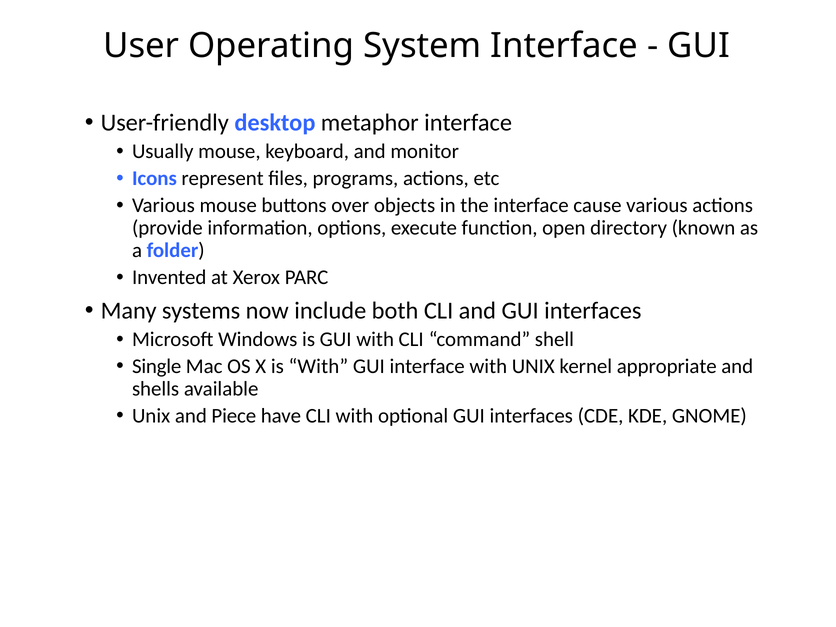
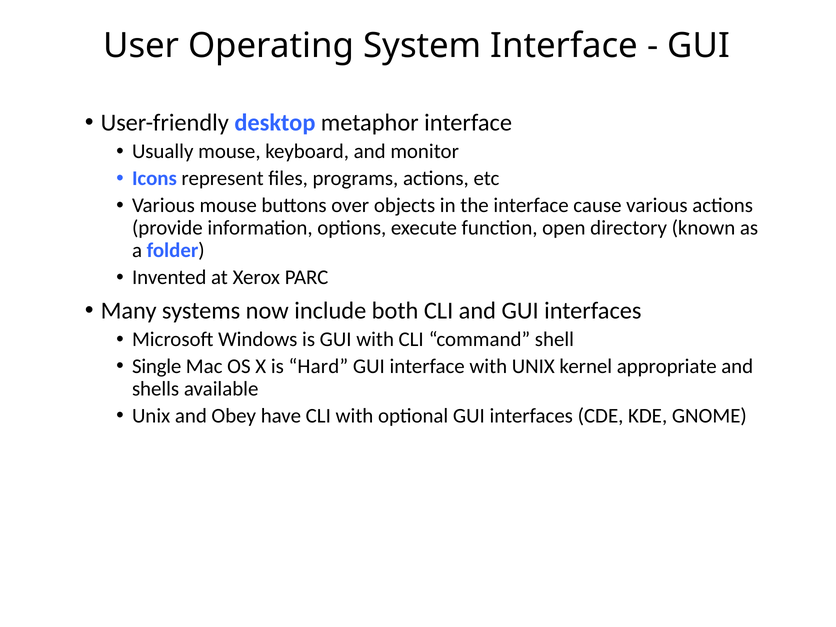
is With: With -> Hard
Piece: Piece -> Obey
